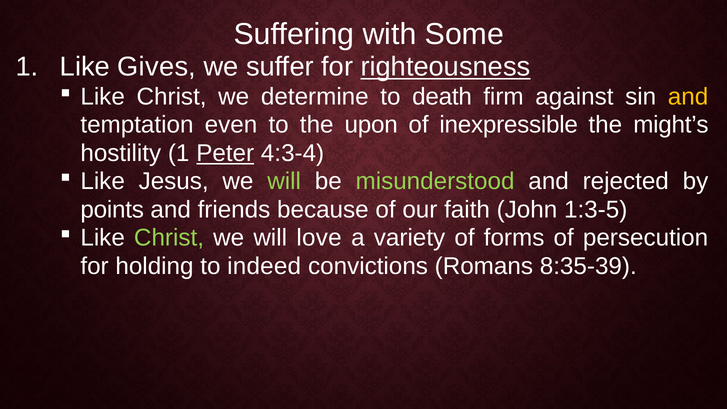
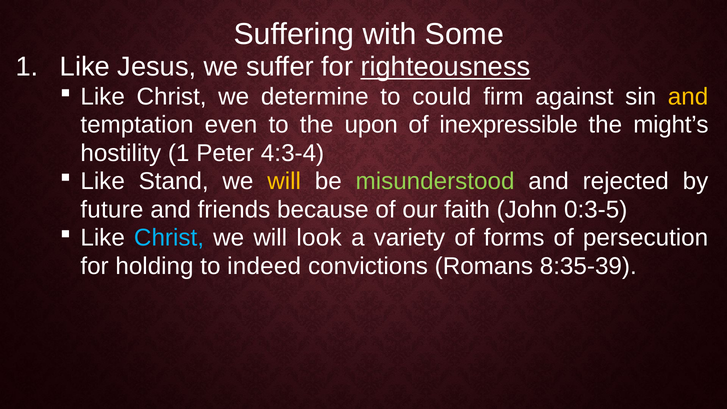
Gives: Gives -> Jesus
death: death -> could
Peter underline: present -> none
Jesus: Jesus -> Stand
will at (284, 181) colour: light green -> yellow
points: points -> future
1:3-5: 1:3-5 -> 0:3-5
Christ at (169, 238) colour: light green -> light blue
love: love -> look
